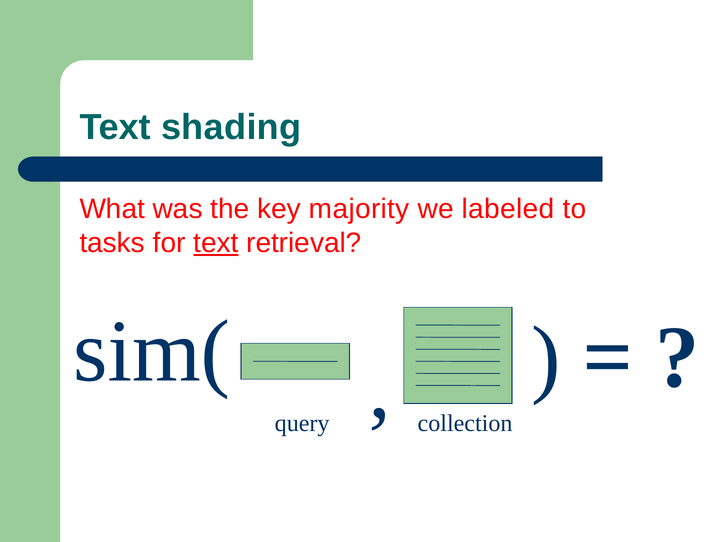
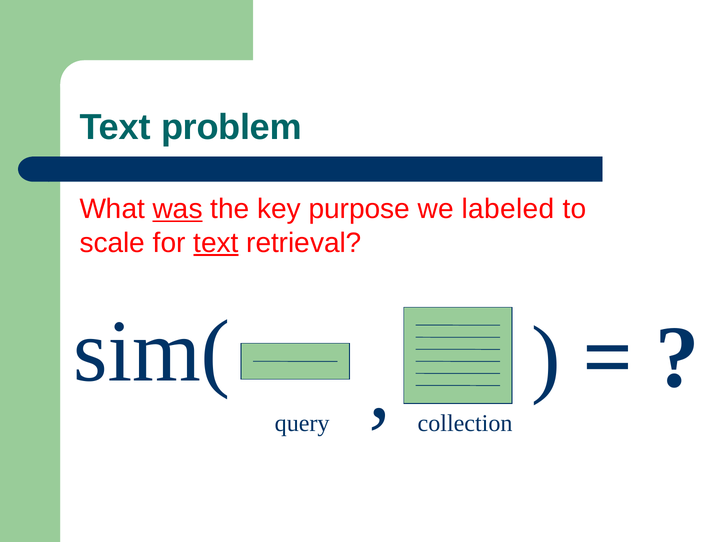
shading: shading -> problem
was underline: none -> present
majority: majority -> purpose
tasks: tasks -> scale
